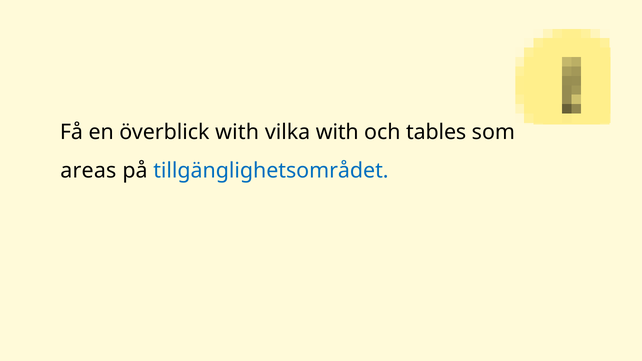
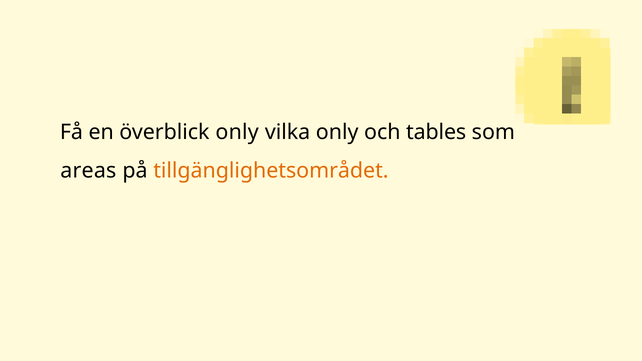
överblick with: with -> only
vilka with: with -> only
tillgänglighetsområdet colour: blue -> orange
